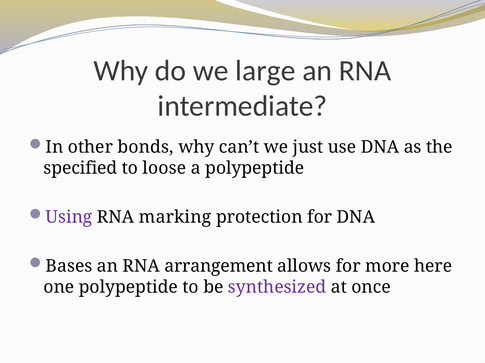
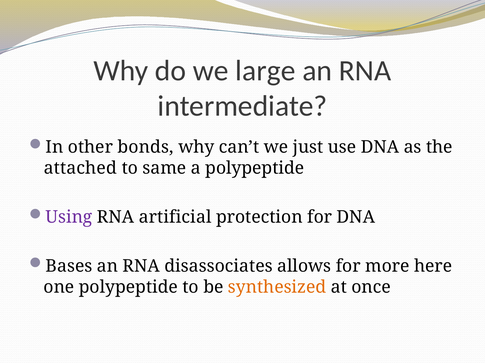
specified: specified -> attached
loose: loose -> same
marking: marking -> artificial
arrangement: arrangement -> disassociates
synthesized colour: purple -> orange
